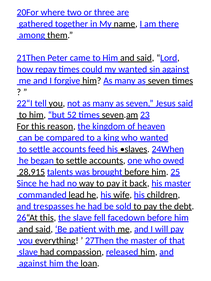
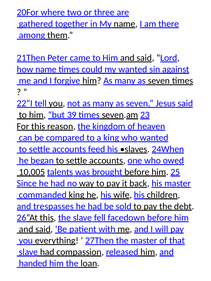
how repay: repay -> name
52: 52 -> 39
28,915: 28,915 -> 10,005
commanded lead: lead -> king
against at (33, 264): against -> handed
